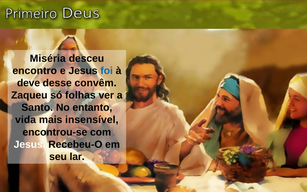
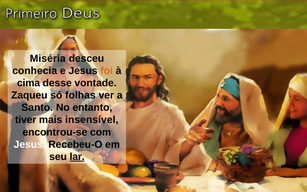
encontro: encontro -> conhecia
foi colour: blue -> orange
deve: deve -> cima
convêm: convêm -> vontade
vida: vida -> tiver
lar underline: none -> present
